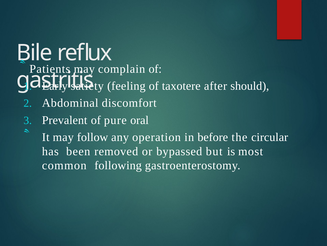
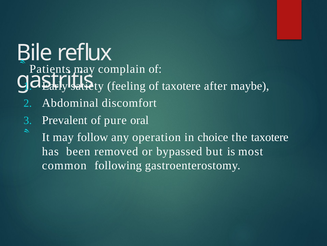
should: should -> maybe
before: before -> choice
the circular: circular -> taxotere
